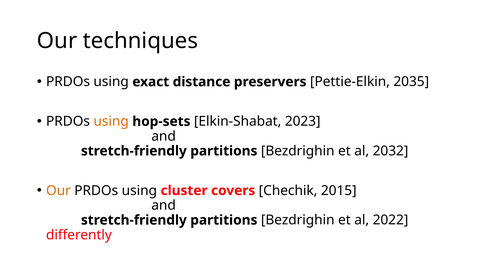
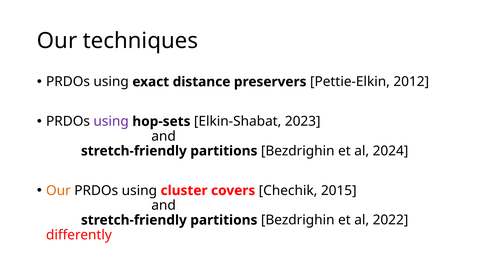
2035: 2035 -> 2012
using at (111, 121) colour: orange -> purple
2032: 2032 -> 2024
